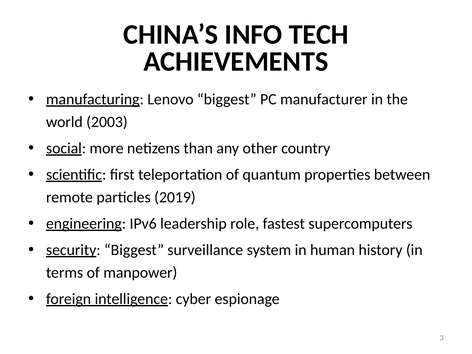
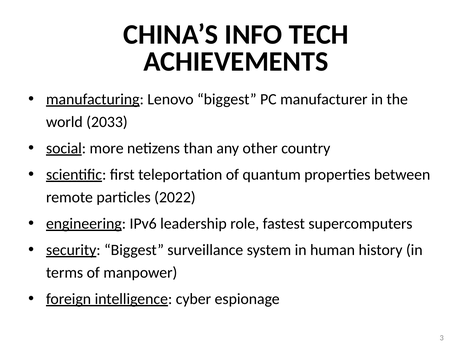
2003: 2003 -> 2033
2019: 2019 -> 2022
